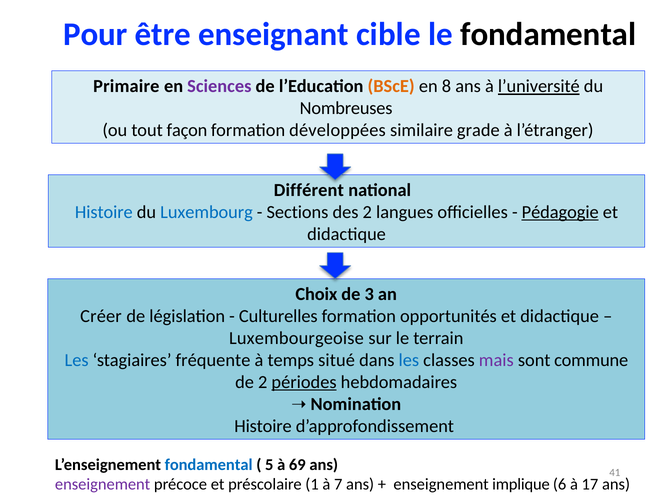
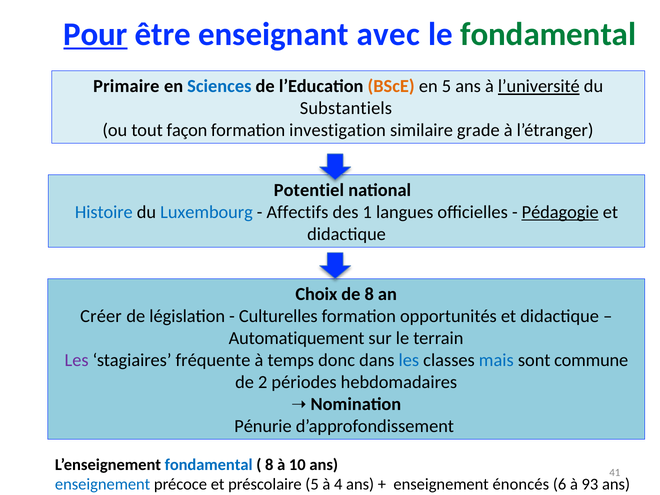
Pour underline: none -> present
cible: cible -> avec
fondamental at (548, 34) colour: black -> green
Sciences colour: purple -> blue
en 8: 8 -> 5
Nombreuses: Nombreuses -> Substantiels
développées: développées -> investigation
Différent: Différent -> Potentiel
Sections: Sections -> Affectifs
des 2: 2 -> 1
de 3: 3 -> 8
Luxembourgeoise: Luxembourgeoise -> Automatiquement
Les at (77, 360) colour: blue -> purple
situé: situé -> donc
mais colour: purple -> blue
périodes underline: present -> none
Histoire at (263, 426): Histoire -> Pénurie
5 at (269, 465): 5 -> 8
69: 69 -> 10
enseignement at (103, 484) colour: purple -> blue
préscolaire 1: 1 -> 5
7: 7 -> 4
implique: implique -> énoncés
17: 17 -> 93
